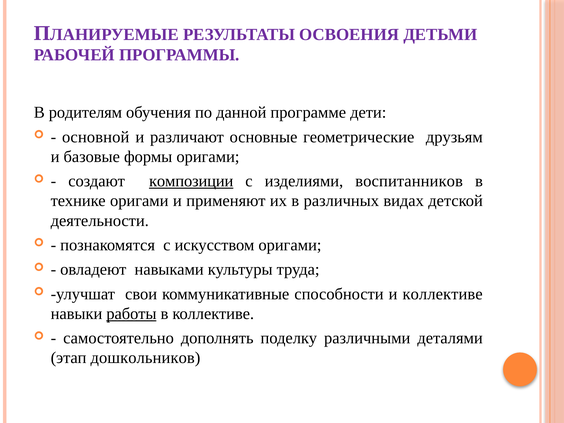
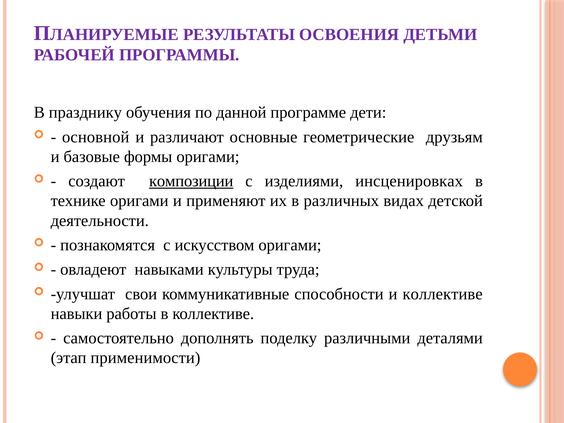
родителям: родителям -> празднику
воспитанников: воспитанников -> инсценировках
работы underline: present -> none
дошкольников: дошкольников -> применимости
